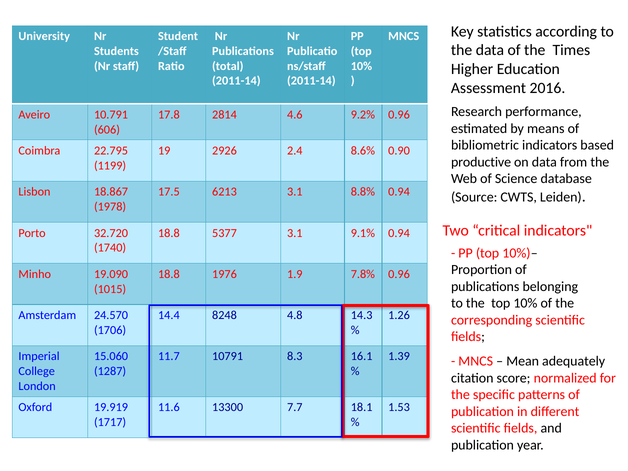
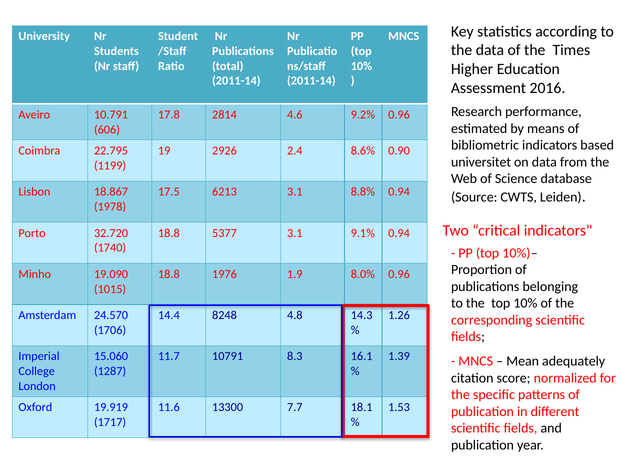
productive: productive -> universitet
7.8%: 7.8% -> 8.0%
